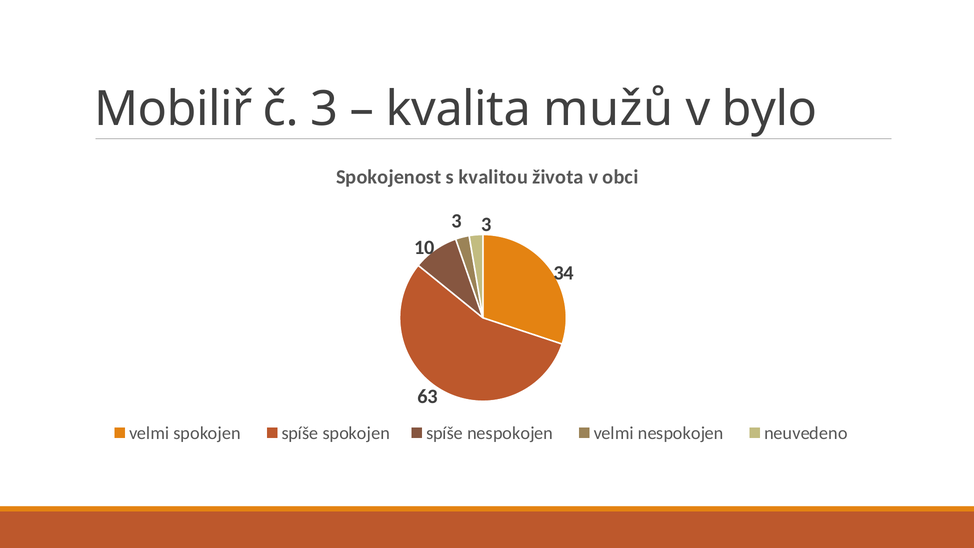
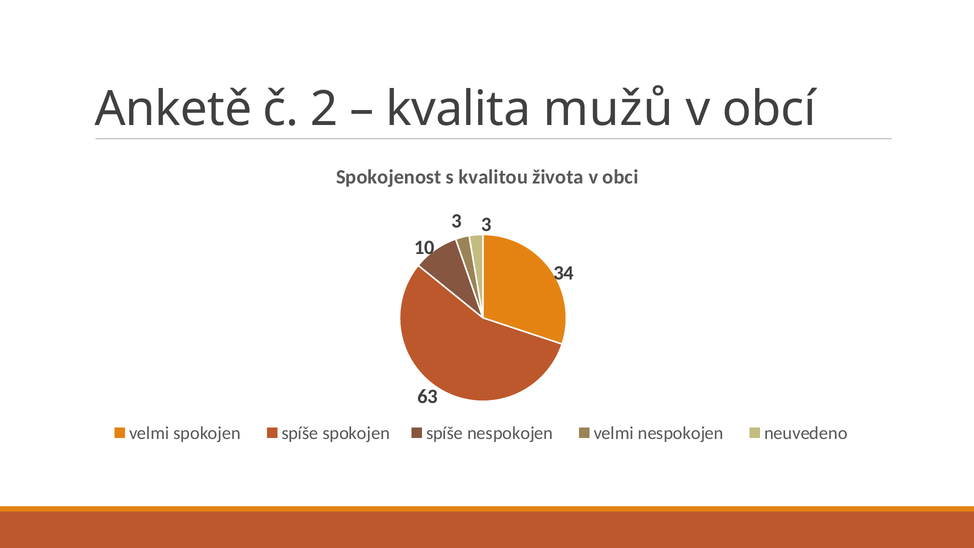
Mobiliř: Mobiliř -> Anketě
č 3: 3 -> 2
bylo: bylo -> obcí
